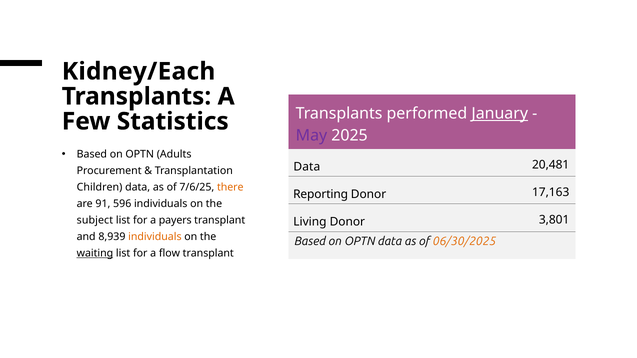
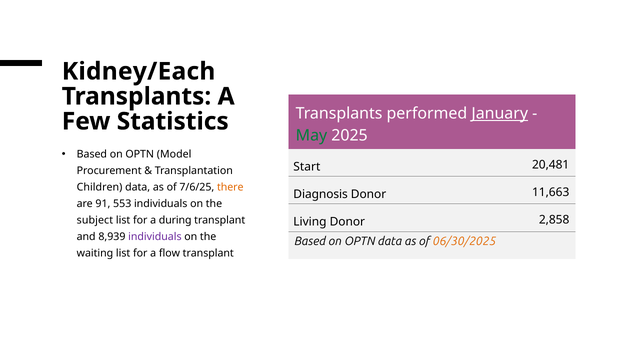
May colour: purple -> green
Adults: Adults -> Model
Data at (307, 167): Data -> Start
Reporting: Reporting -> Diagnosis
17,163: 17,163 -> 11,663
596: 596 -> 553
payers: payers -> during
3,801: 3,801 -> 2,858
individuals at (155, 237) colour: orange -> purple
waiting underline: present -> none
